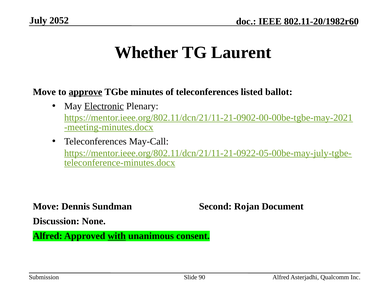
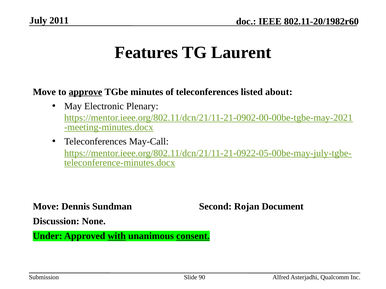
2052: 2052 -> 2011
Whether: Whether -> Features
ballot: ballot -> about
Electronic underline: present -> none
Alfred at (48, 236): Alfred -> Under
consent underline: none -> present
